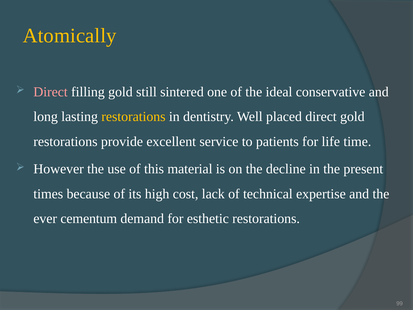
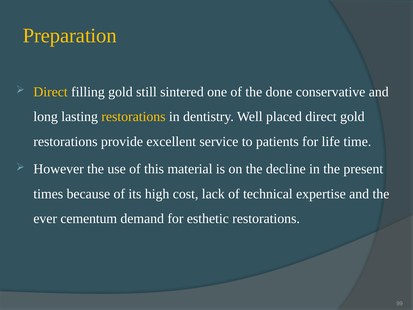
Atomically: Atomically -> Preparation
Direct at (51, 92) colour: pink -> yellow
ideal: ideal -> done
